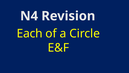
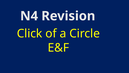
Each: Each -> Click
